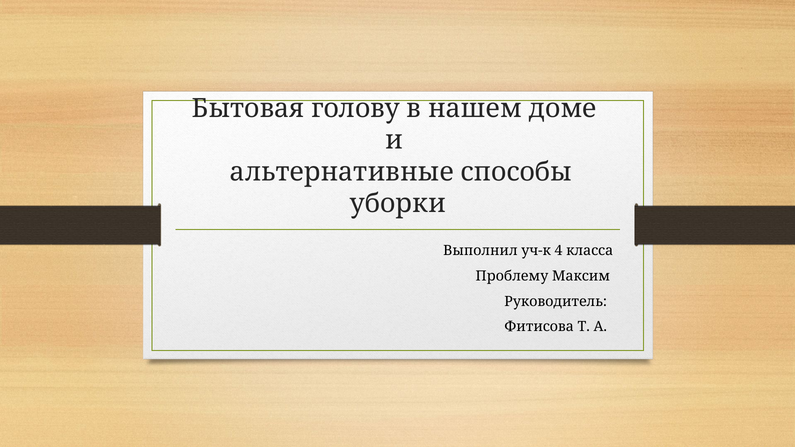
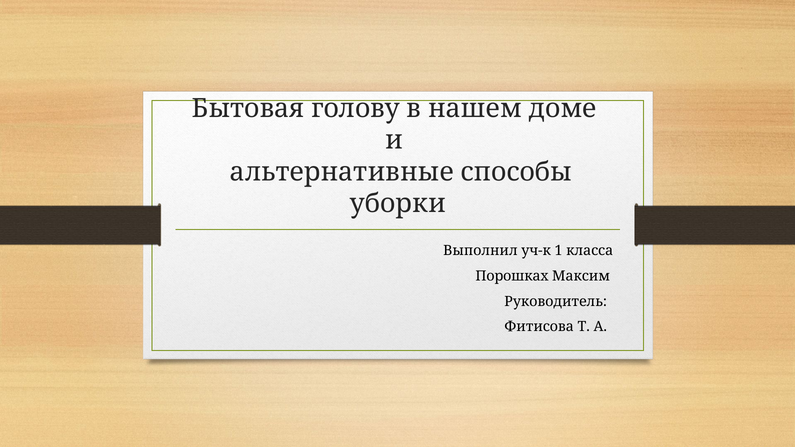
4: 4 -> 1
Проблему: Проблему -> Порошках
